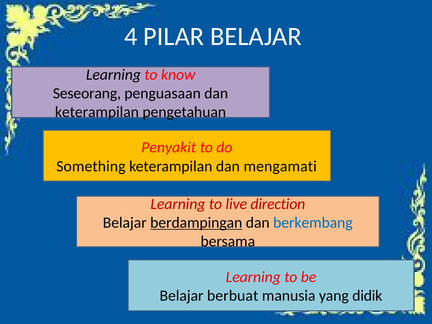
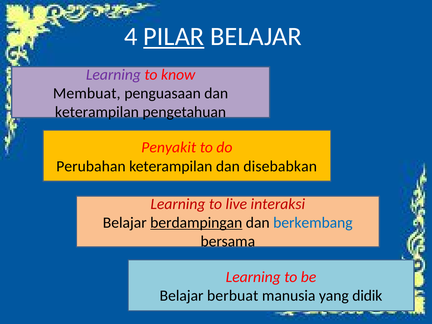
PILAR underline: none -> present
Learning at (113, 75) colour: black -> purple
Seseorang: Seseorang -> Membuat
Something: Something -> Perubahan
mengamati: mengamati -> disebabkan
direction: direction -> interaksi
